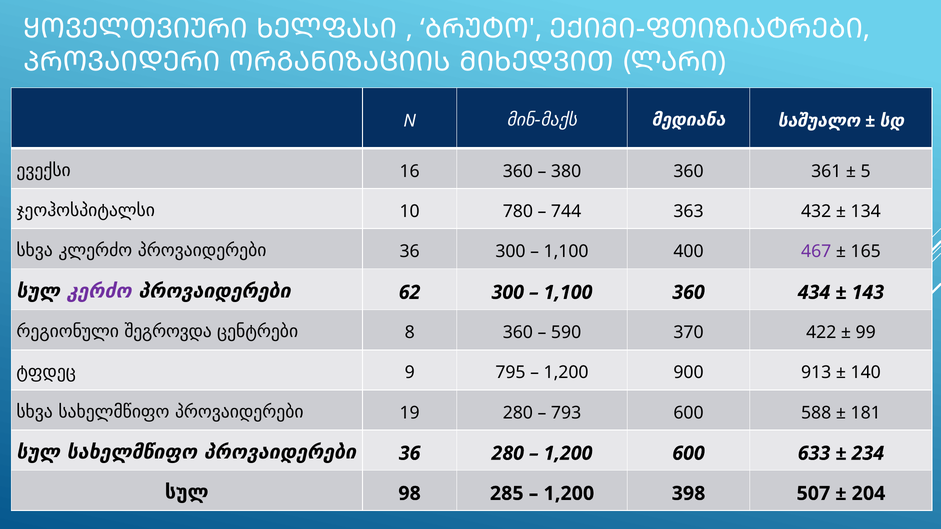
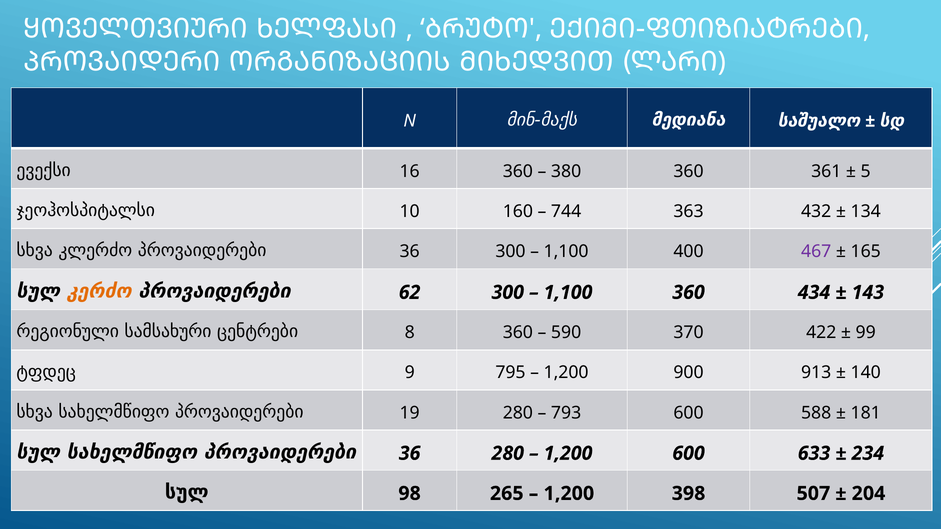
780: 780 -> 160
კერძო colour: purple -> orange
შეგროვდა: შეგროვდა -> სამსახური
285: 285 -> 265
